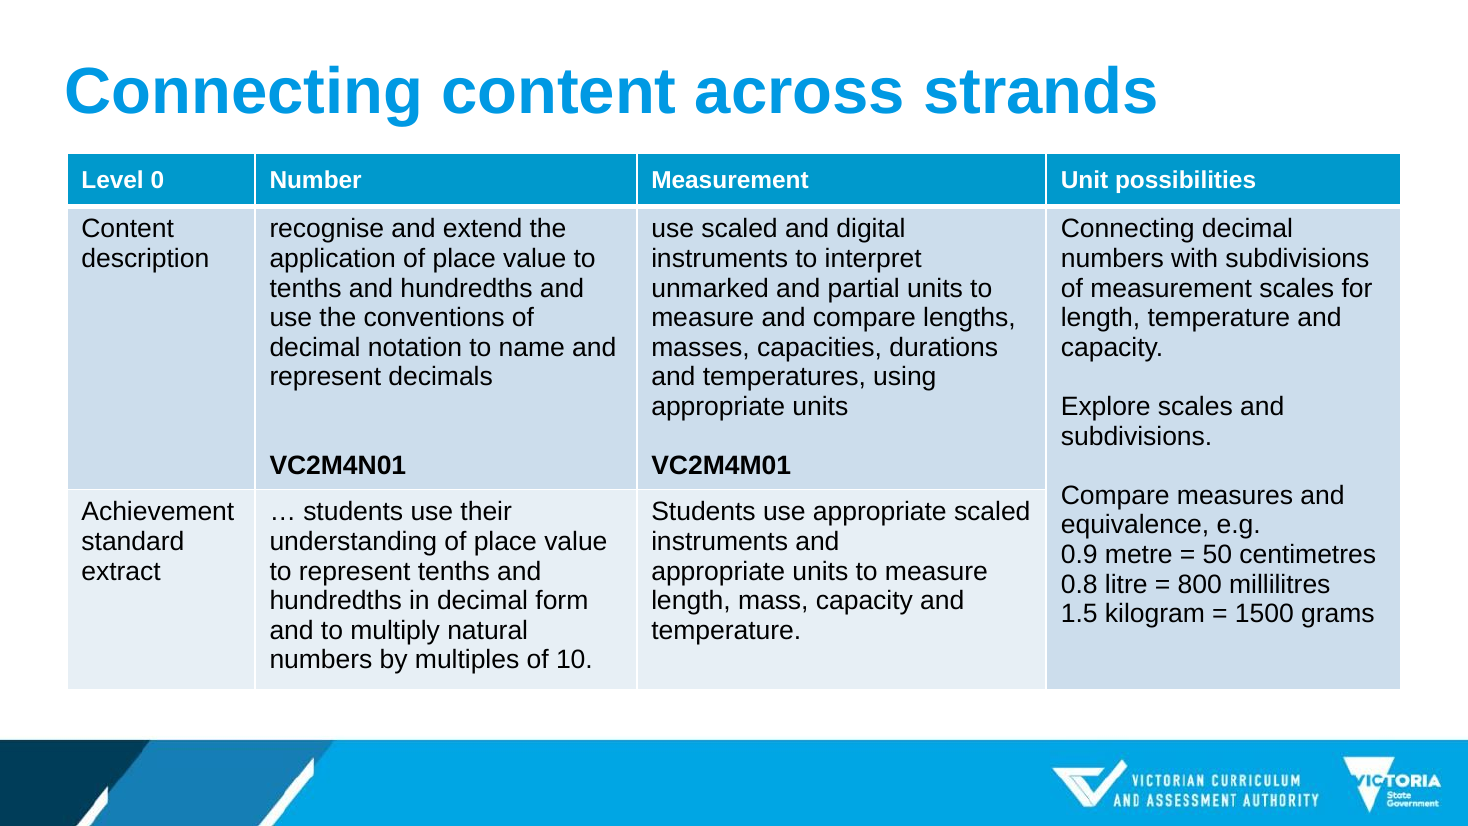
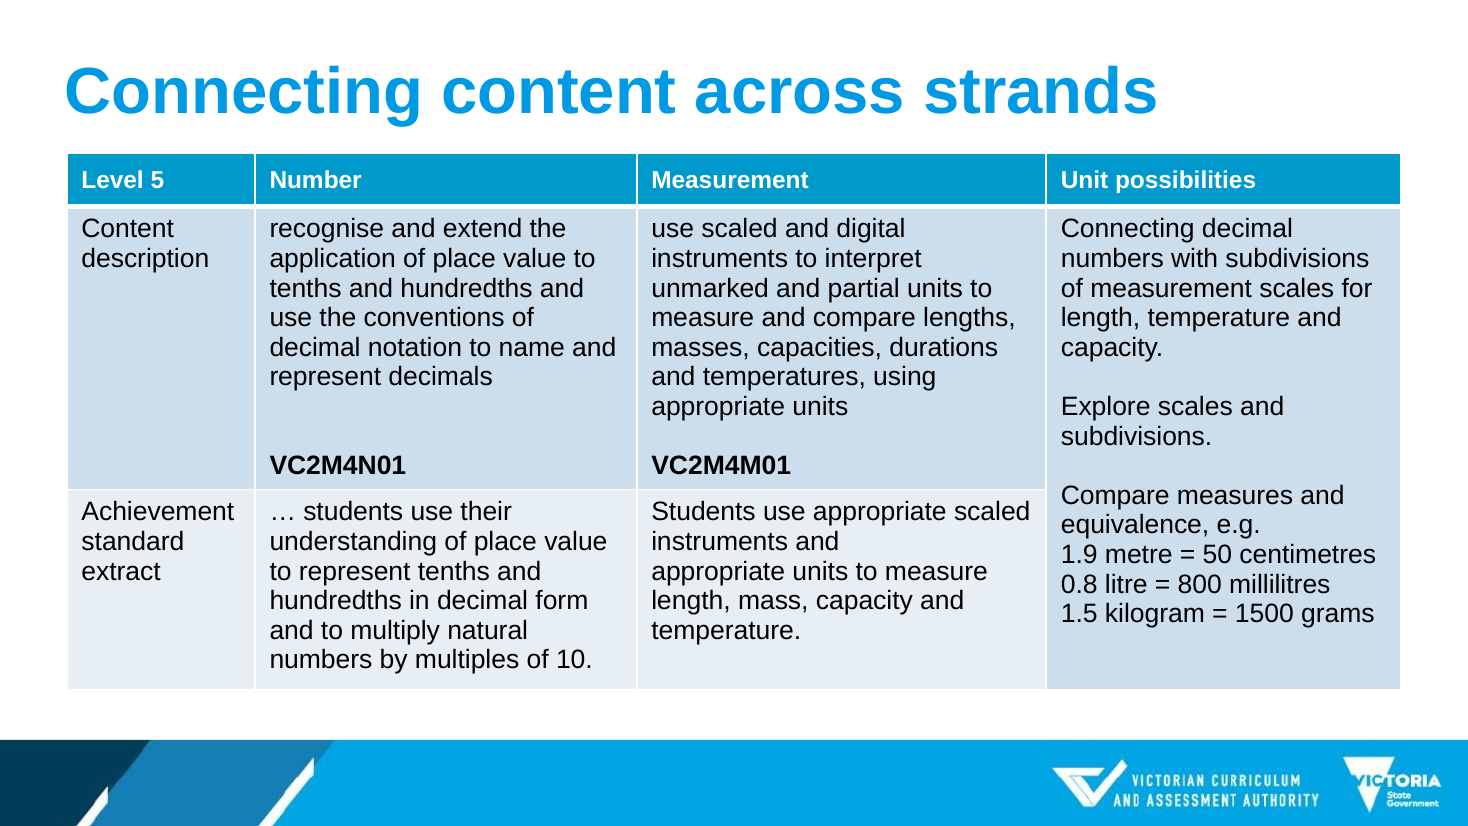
0: 0 -> 5
0.9: 0.9 -> 1.9
